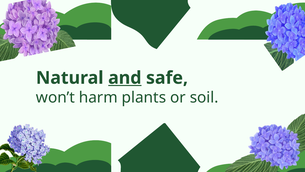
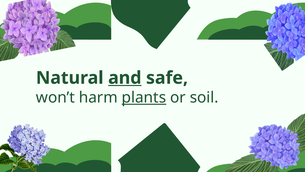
plants underline: none -> present
